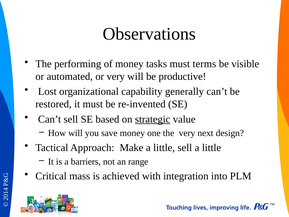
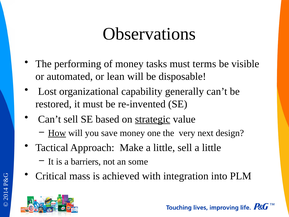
or very: very -> lean
productive: productive -> disposable
How underline: none -> present
range: range -> some
